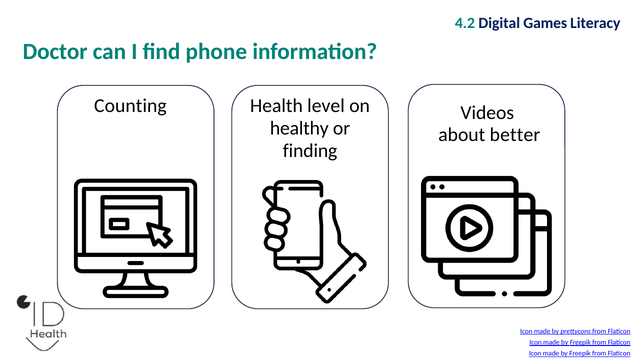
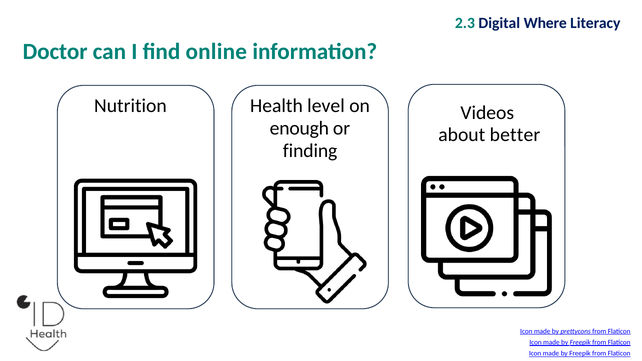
4.2: 4.2 -> 2.3
Games: Games -> Where
phone: phone -> online
Counting: Counting -> Nutrition
healthy: healthy -> enough
